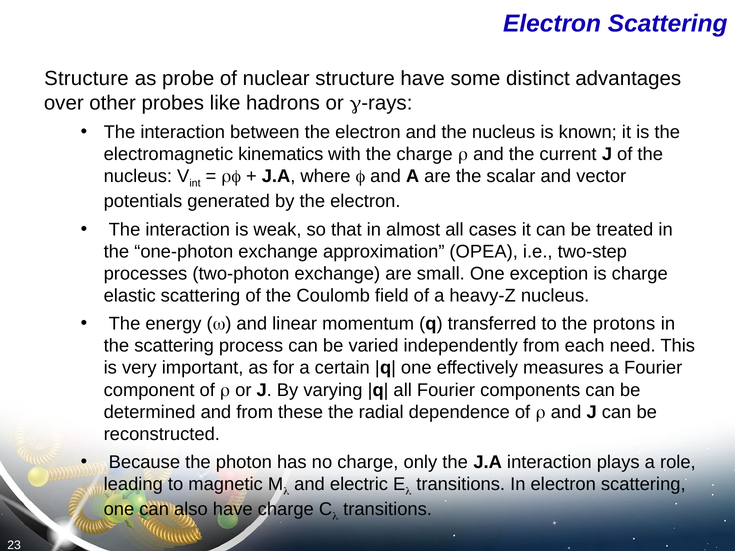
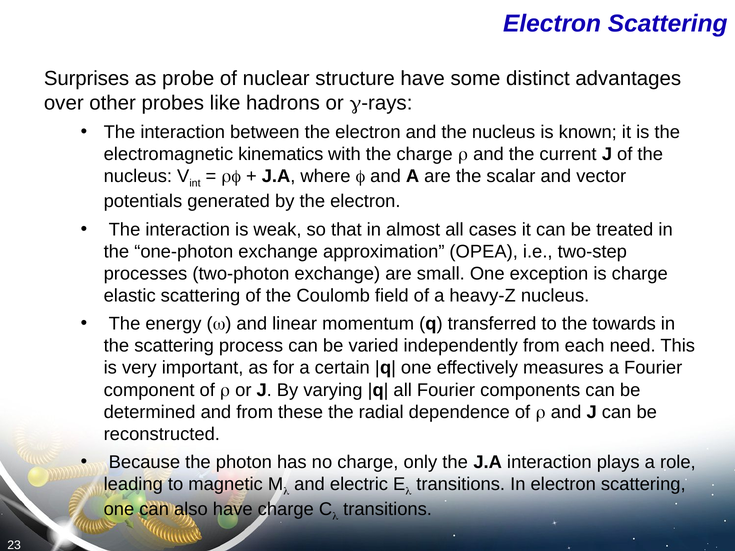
Structure at (86, 79): Structure -> Surprises
protons: protons -> towards
